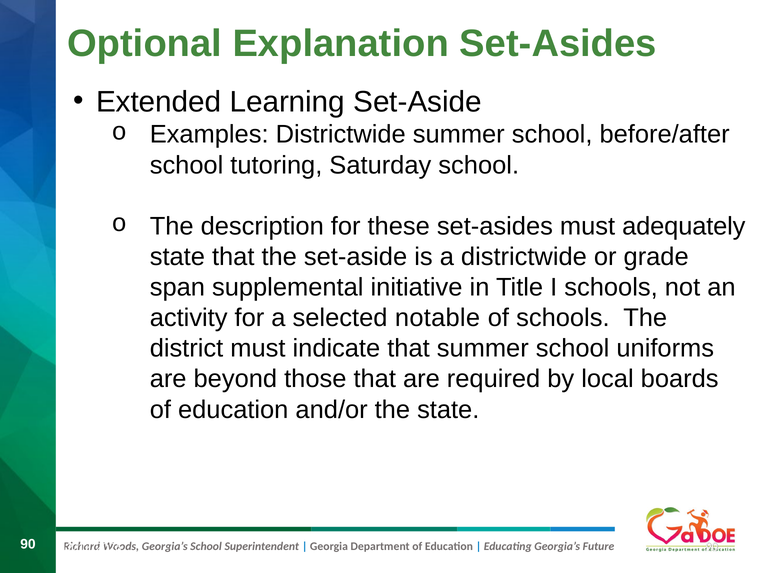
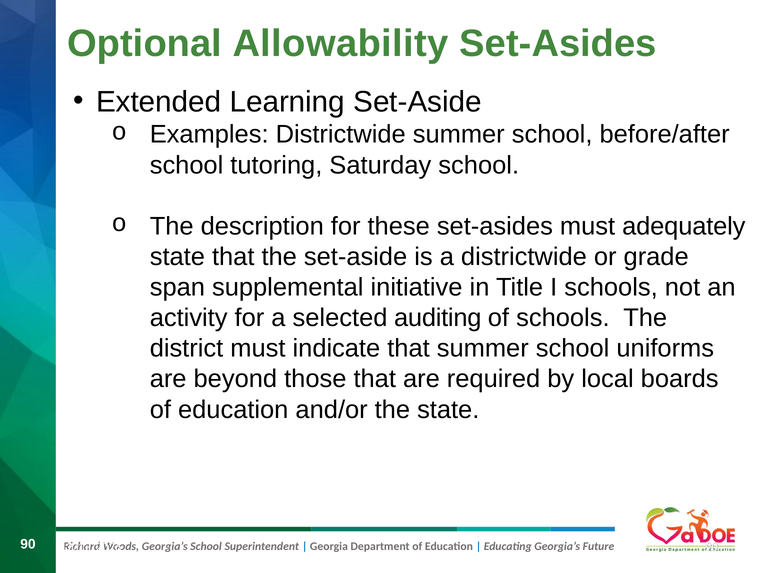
Explanation: Explanation -> Allowability
notable: notable -> auditing
